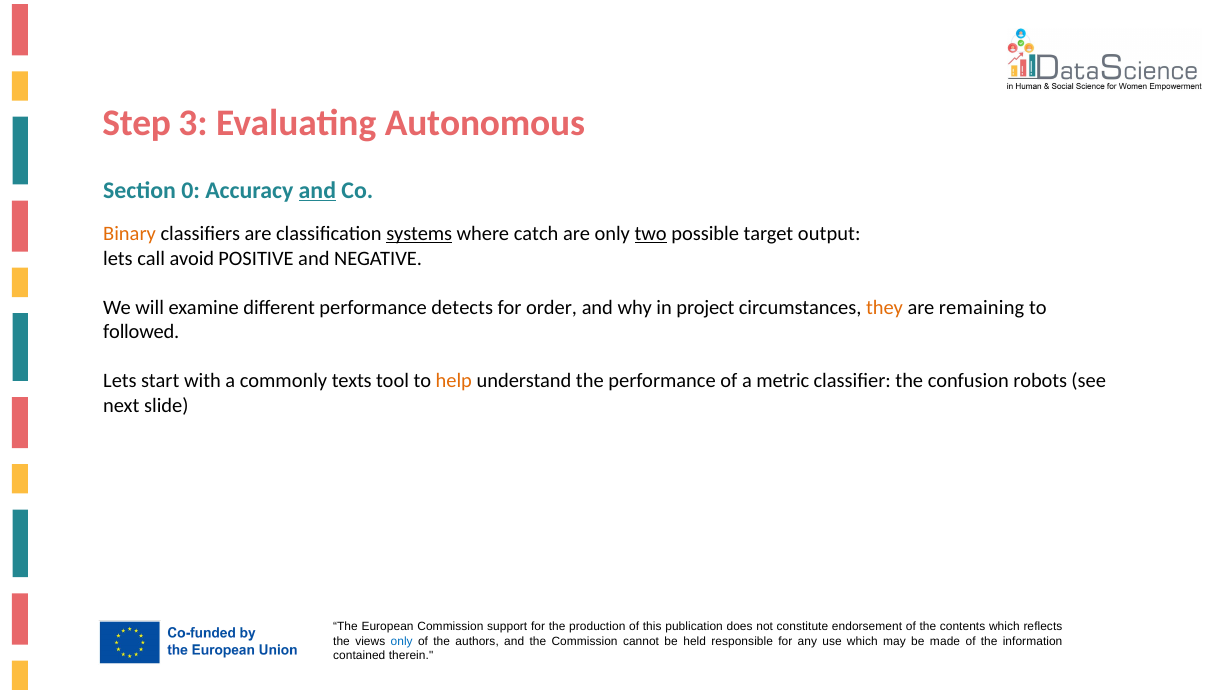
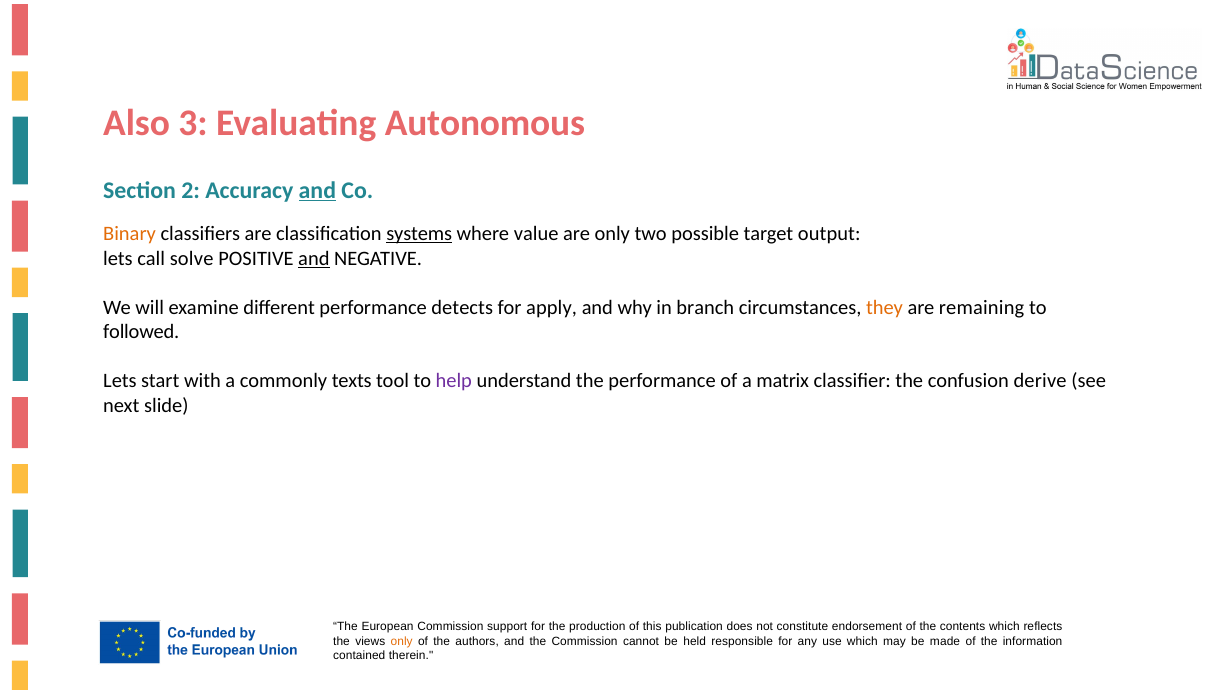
Step: Step -> Also
0: 0 -> 2
catch: catch -> value
two underline: present -> none
avoid: avoid -> solve
and at (314, 259) underline: none -> present
order: order -> apply
project: project -> branch
help colour: orange -> purple
metric: metric -> matrix
robots: robots -> derive
only at (402, 641) colour: blue -> orange
